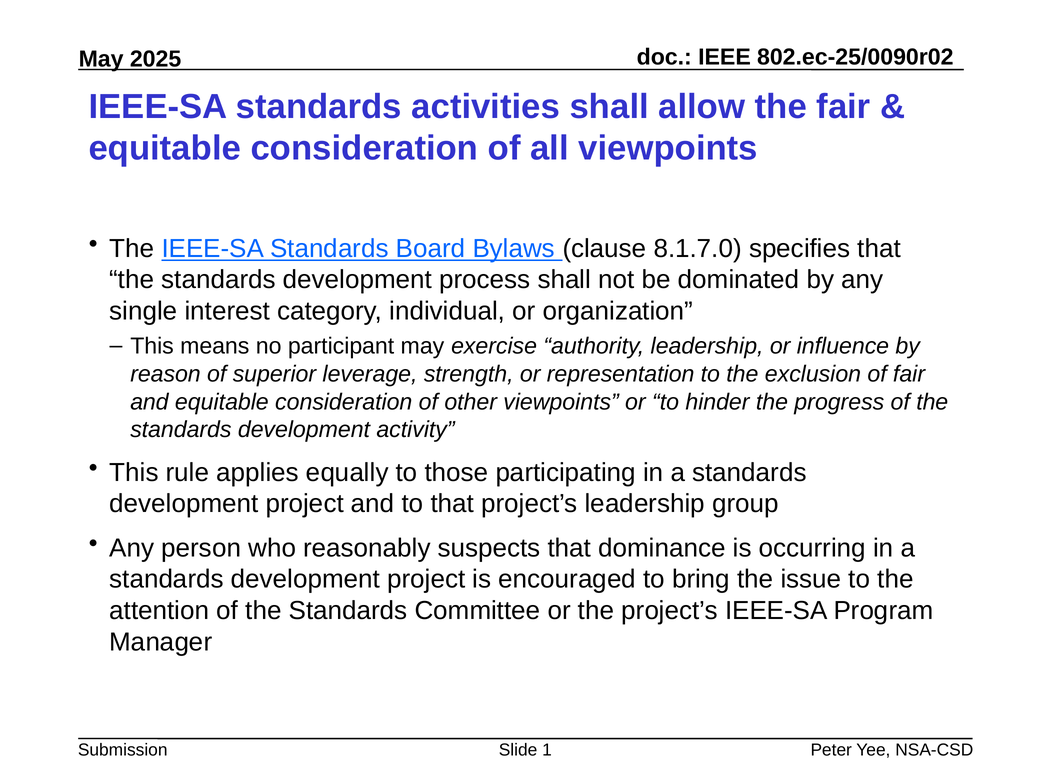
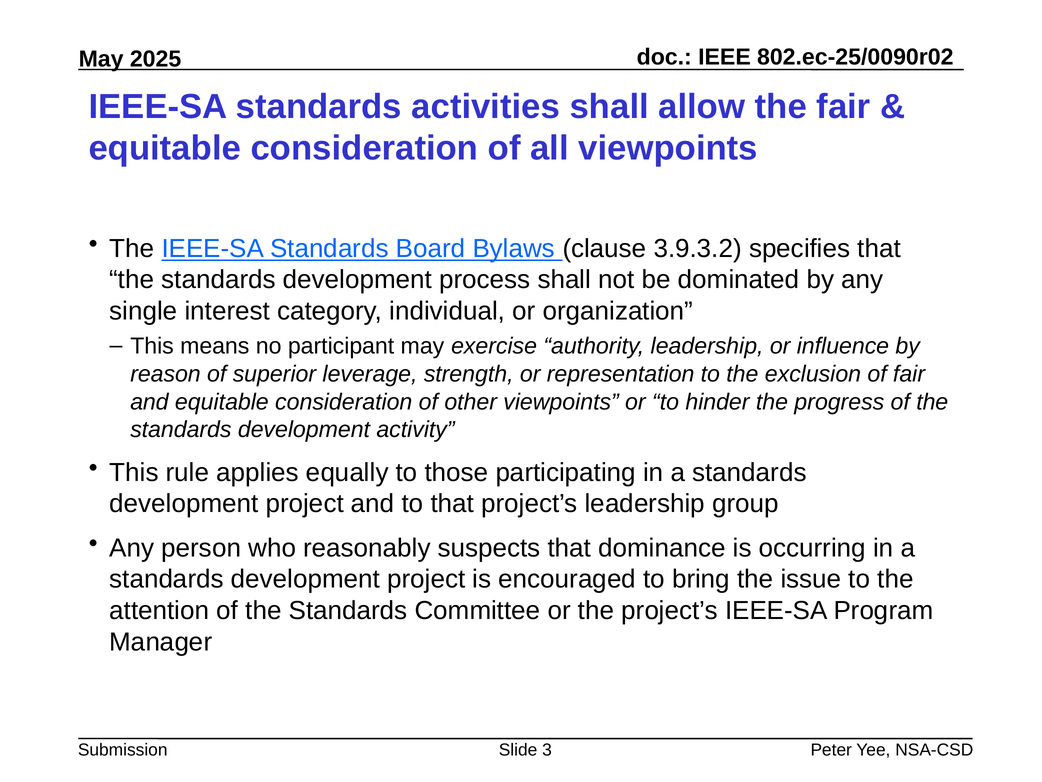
8.1.7.0: 8.1.7.0 -> 3.9.3.2
1: 1 -> 3
